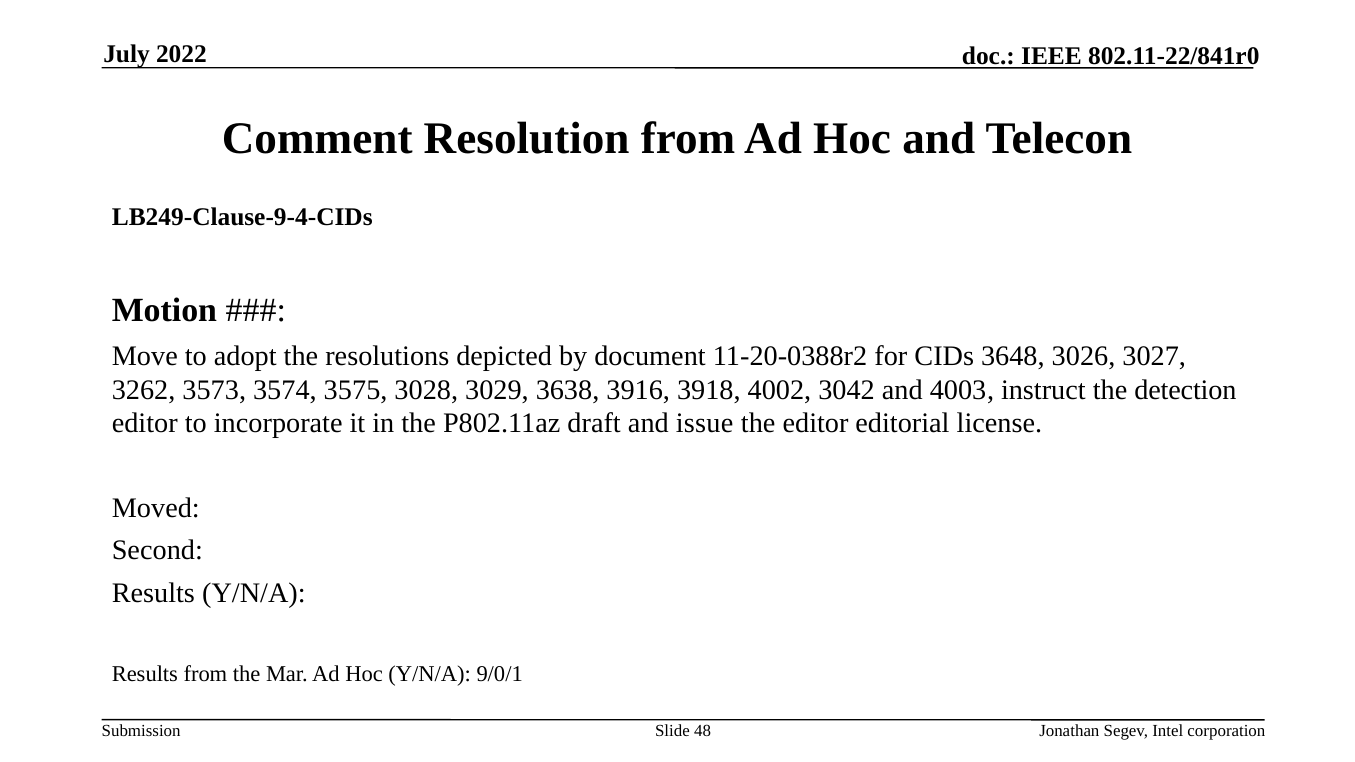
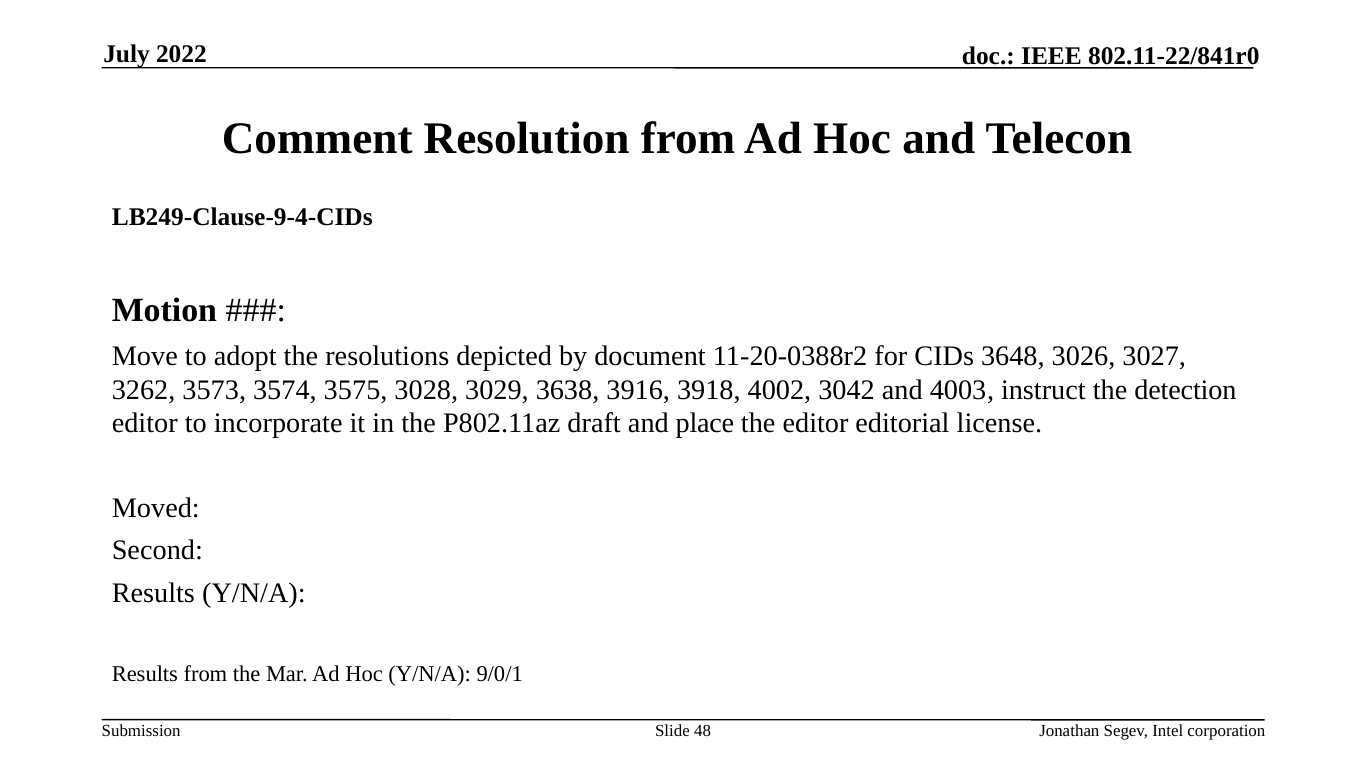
issue: issue -> place
